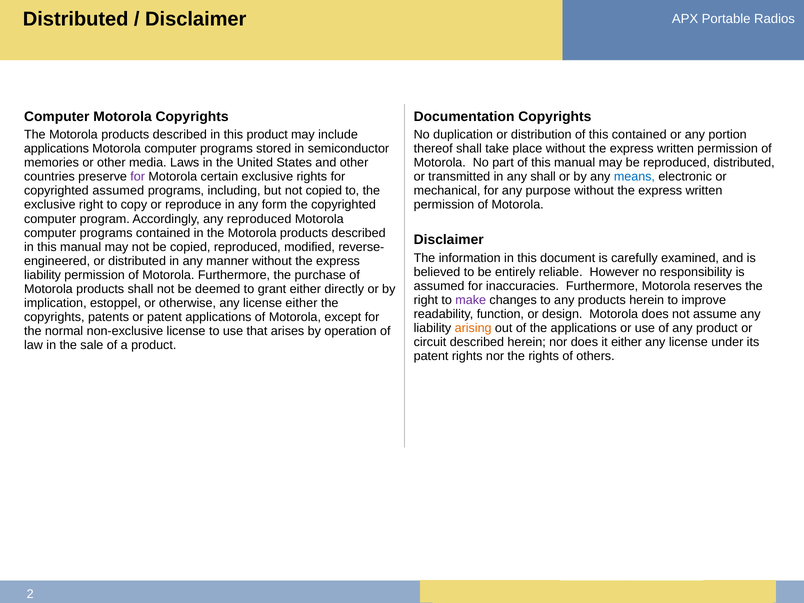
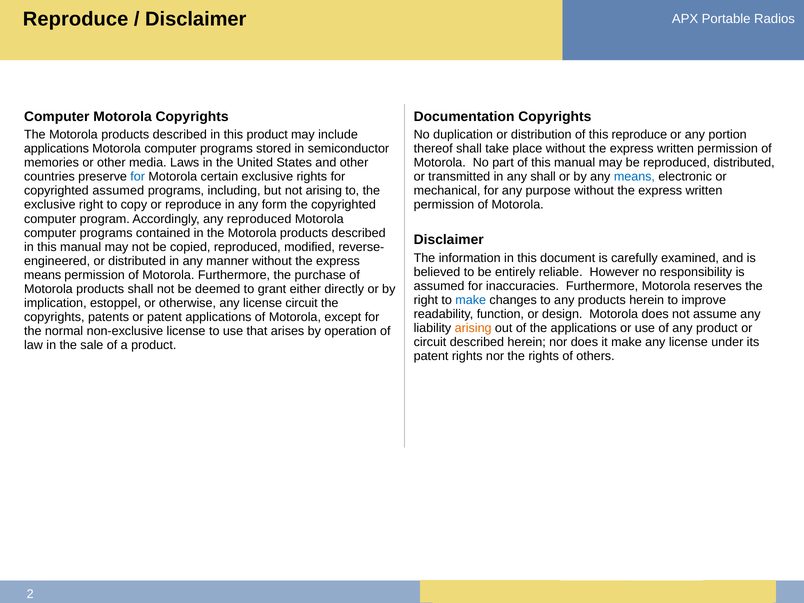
Distributed at (76, 19): Distributed -> Reproduce
this contained: contained -> reproduce
for at (138, 177) colour: purple -> blue
not copied: copied -> arising
liability at (43, 275): liability -> means
make at (471, 300) colour: purple -> blue
license either: either -> circuit
it either: either -> make
